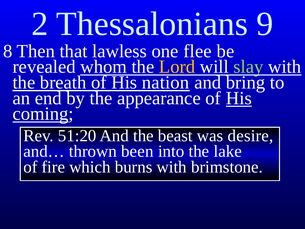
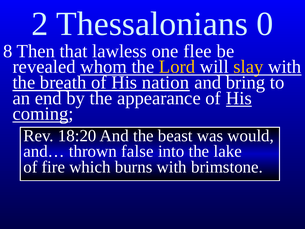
9: 9 -> 0
slay colour: light green -> yellow
51:20: 51:20 -> 18:20
desire: desire -> would
been: been -> false
